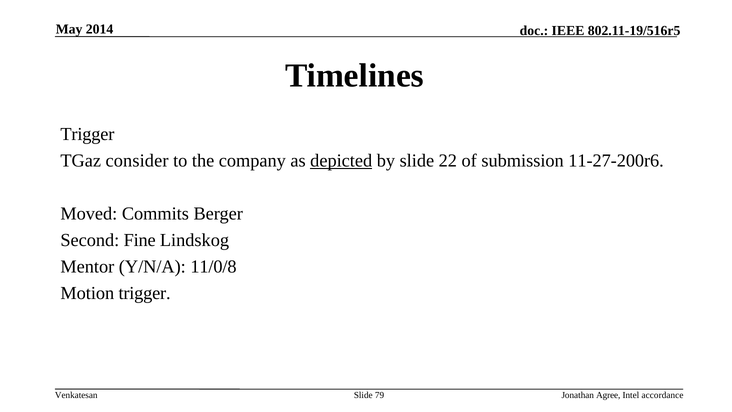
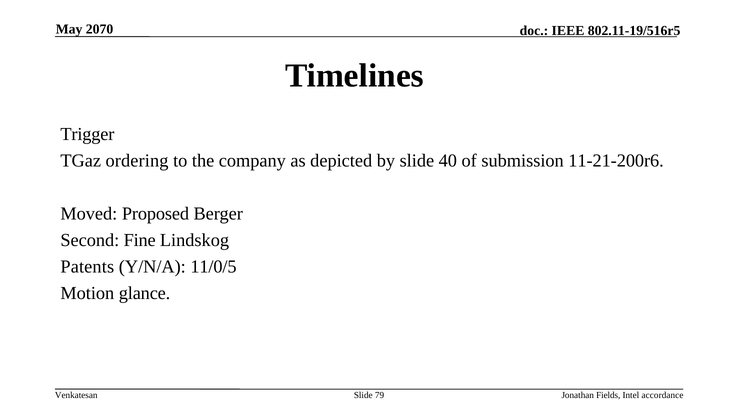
2014: 2014 -> 2070
consider: consider -> ordering
depicted underline: present -> none
22: 22 -> 40
11-27-200r6: 11-27-200r6 -> 11-21-200r6
Commits: Commits -> Proposed
Mentor: Mentor -> Patents
11/0/8: 11/0/8 -> 11/0/5
Motion trigger: trigger -> glance
Agree: Agree -> Fields
